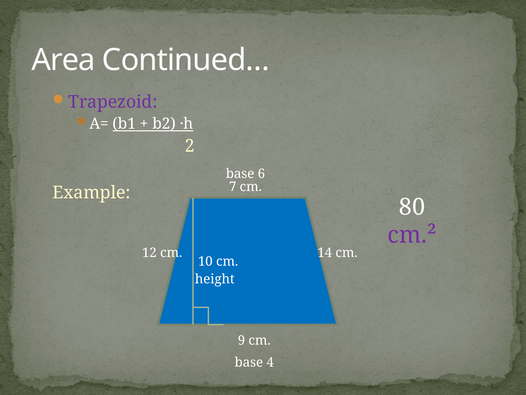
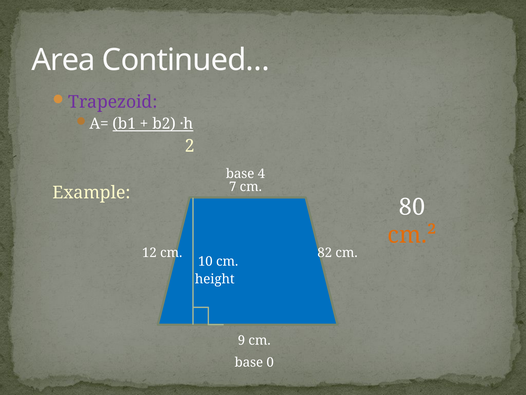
6: 6 -> 4
cm.² colour: purple -> orange
14: 14 -> 82
4: 4 -> 0
